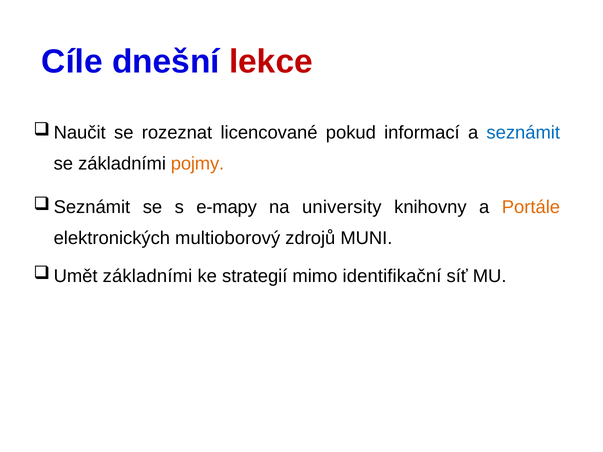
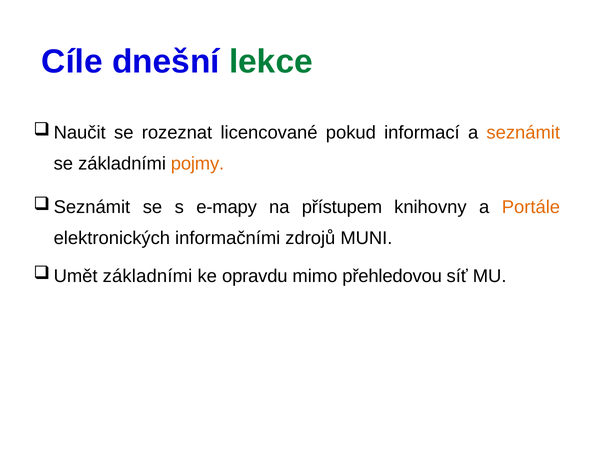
lekce colour: red -> green
seznámit colour: blue -> orange
university: university -> přístupem
multioborový: multioborový -> informačními
strategií: strategií -> opravdu
identifikační: identifikační -> přehledovou
